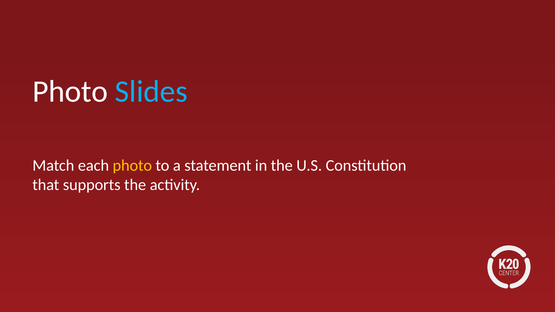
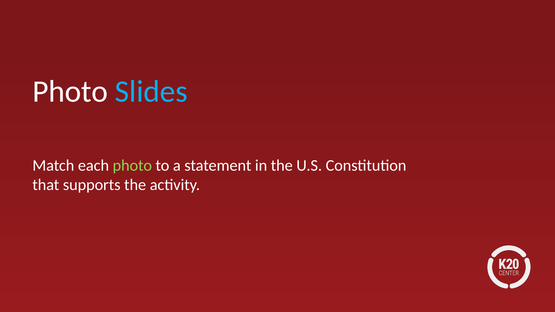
photo at (132, 166) colour: yellow -> light green
